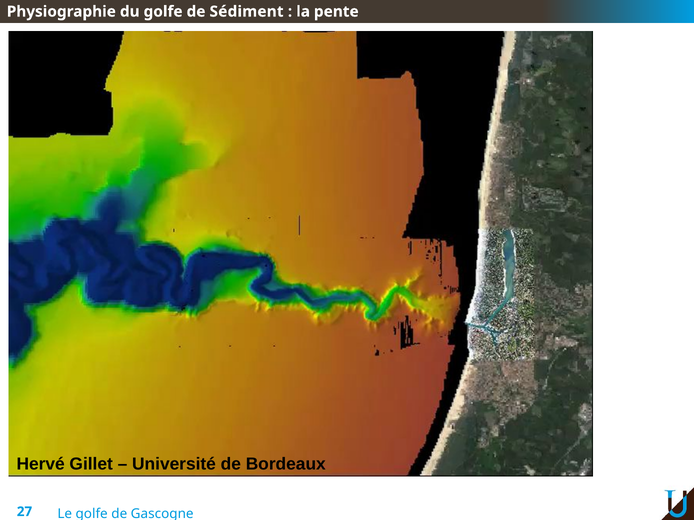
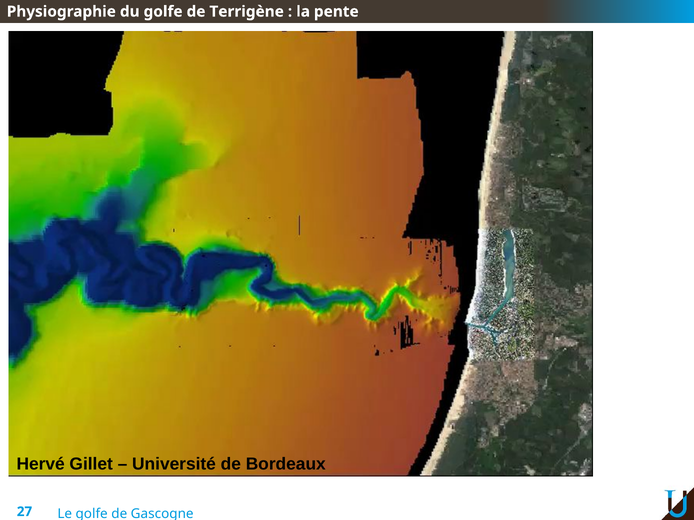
Sédiment: Sédiment -> Terrigène
